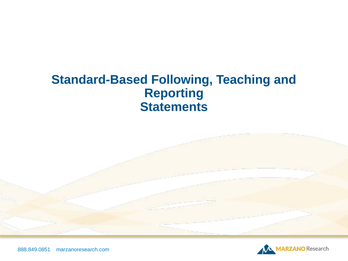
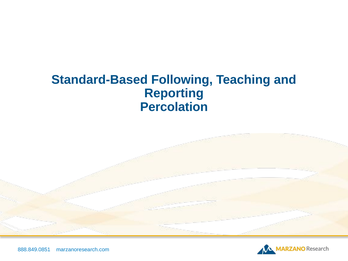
Statements: Statements -> Percolation
